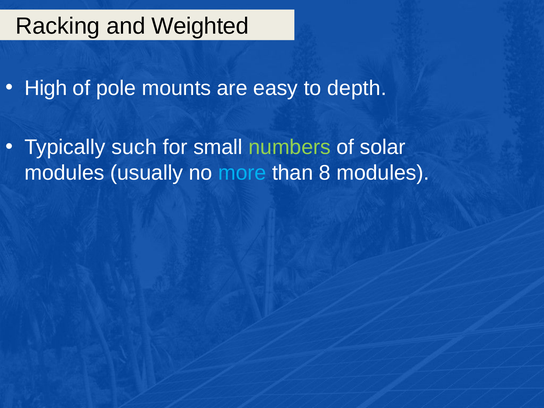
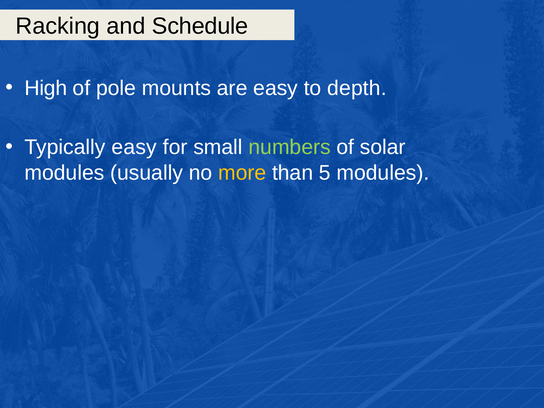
Weighted: Weighted -> Schedule
Typically such: such -> easy
more colour: light blue -> yellow
8: 8 -> 5
